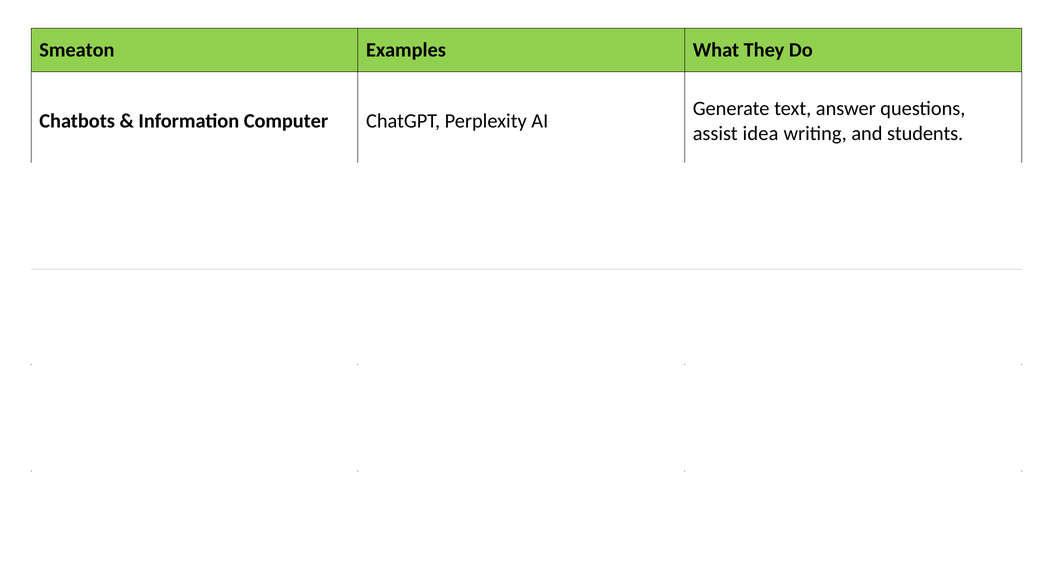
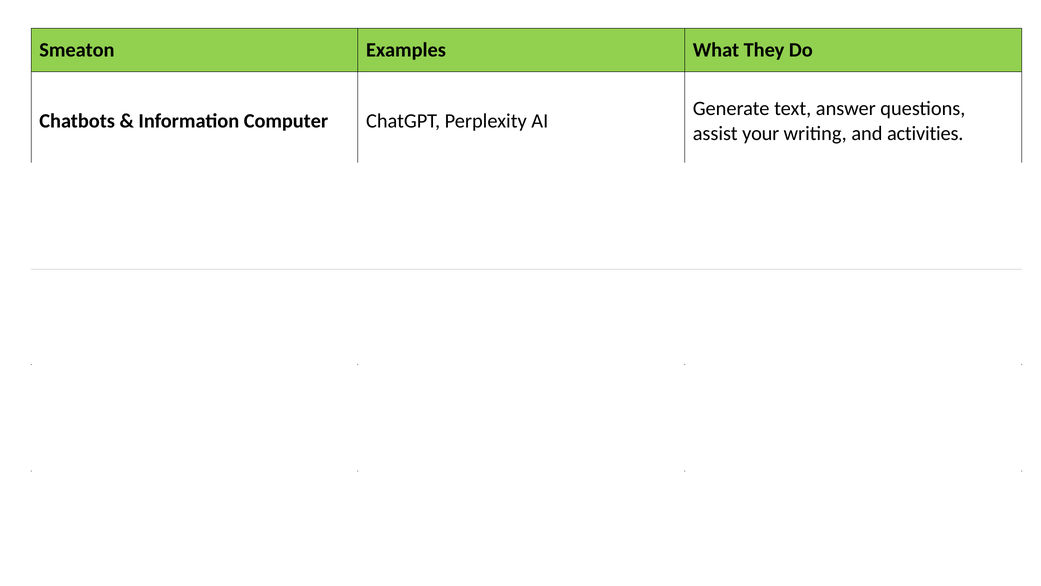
idea: idea -> your
and students: students -> activities
